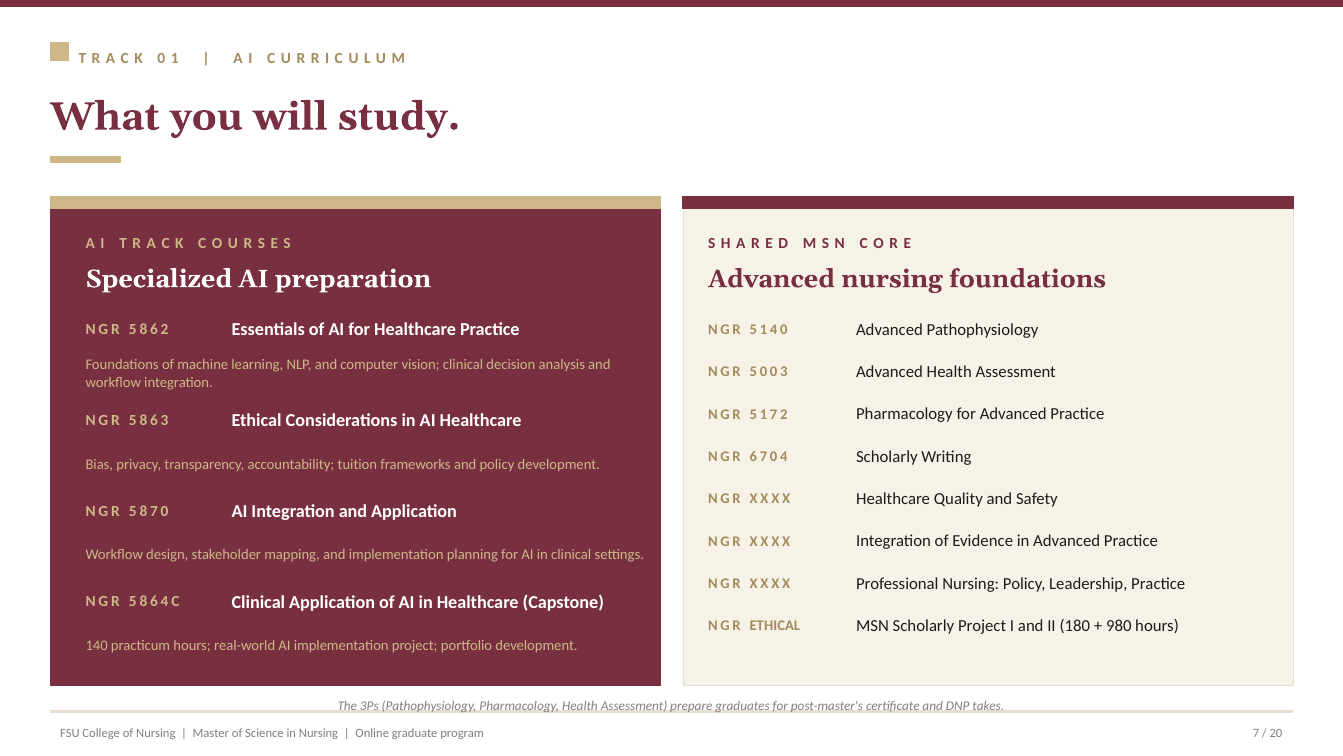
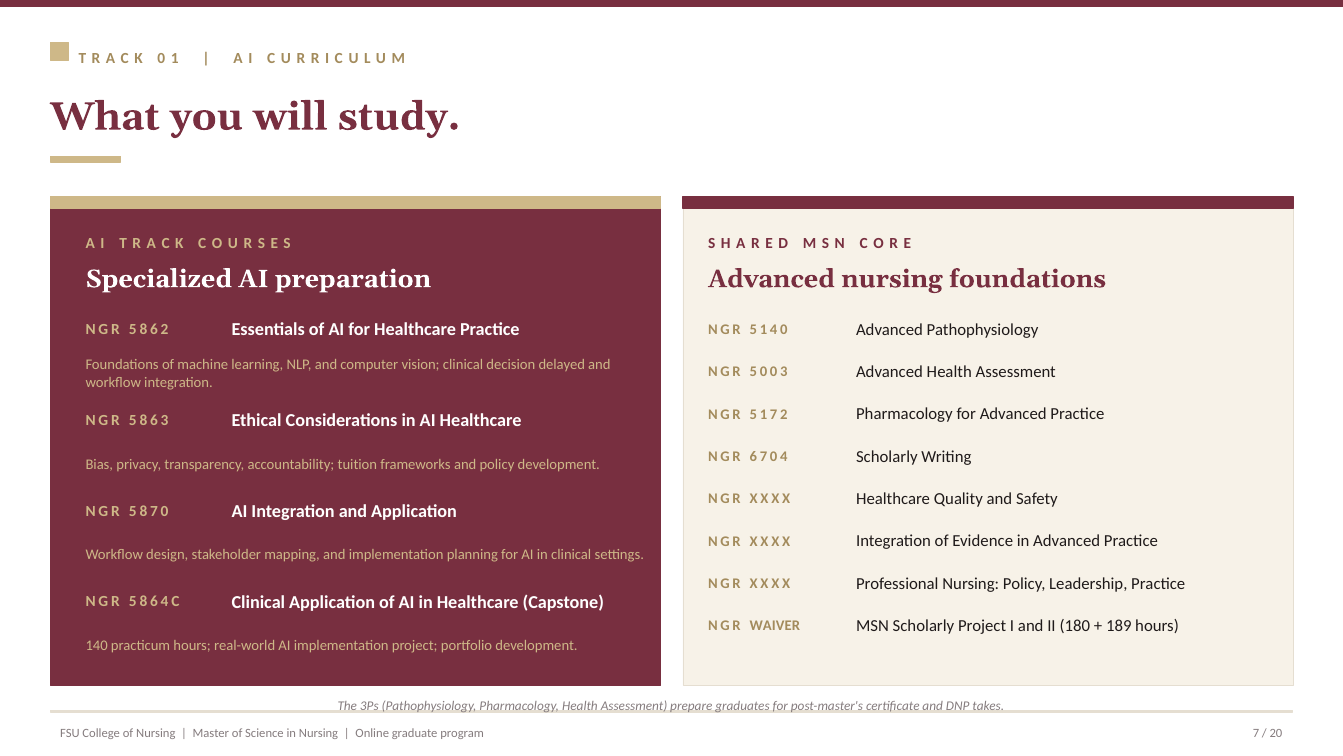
analysis: analysis -> delayed
NGR ETHICAL: ETHICAL -> WAIVER
980: 980 -> 189
